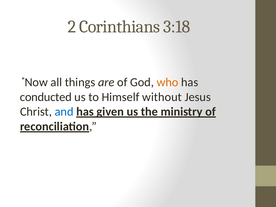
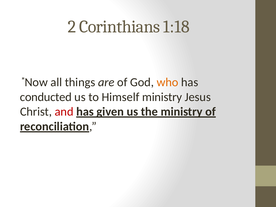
3:18: 3:18 -> 1:18
Himself without: without -> ministry
and colour: blue -> red
